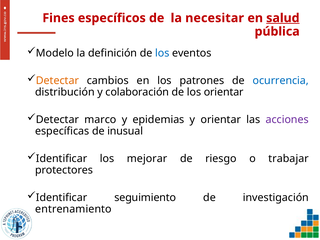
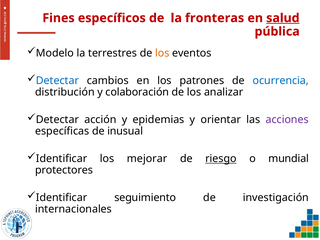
necesitar: necesitar -> fronteras
definición: definición -> terrestres
los at (162, 53) colour: blue -> orange
Detectar at (57, 81) colour: orange -> blue
los orientar: orientar -> analizar
marco: marco -> acción
riesgo underline: none -> present
trabajar: trabajar -> mundial
entrenamiento: entrenamiento -> internacionales
